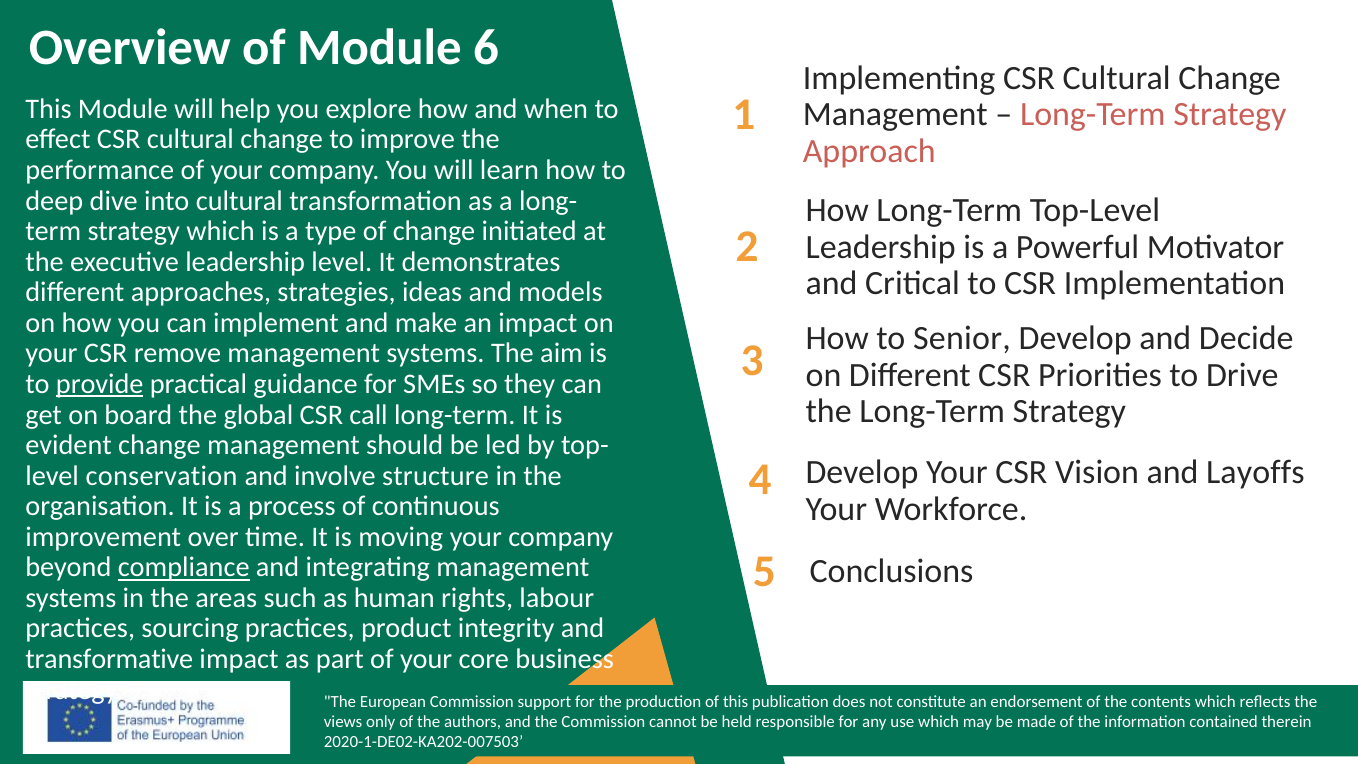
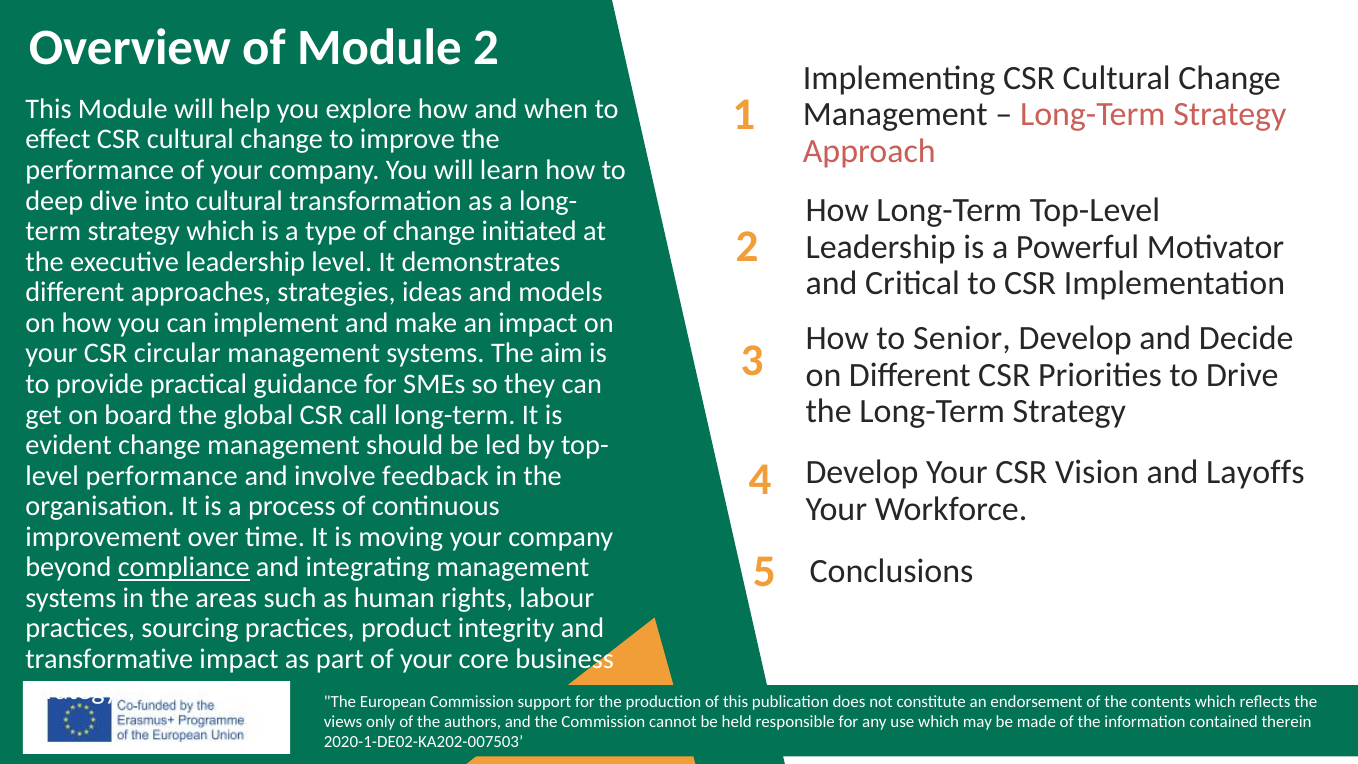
Module 6: 6 -> 2
remove: remove -> circular
provide underline: present -> none
level conservation: conservation -> performance
structure: structure -> feedback
